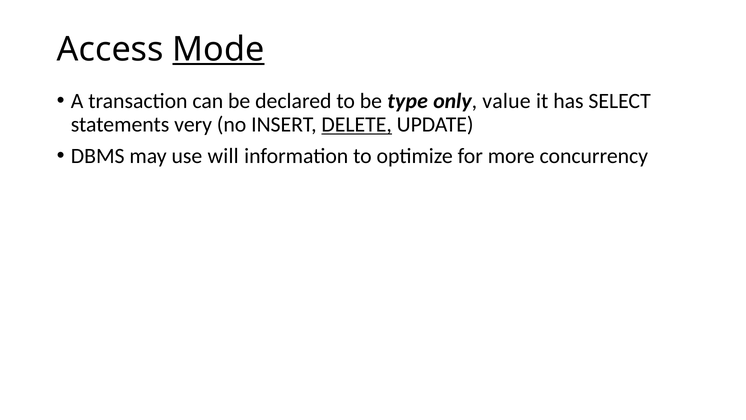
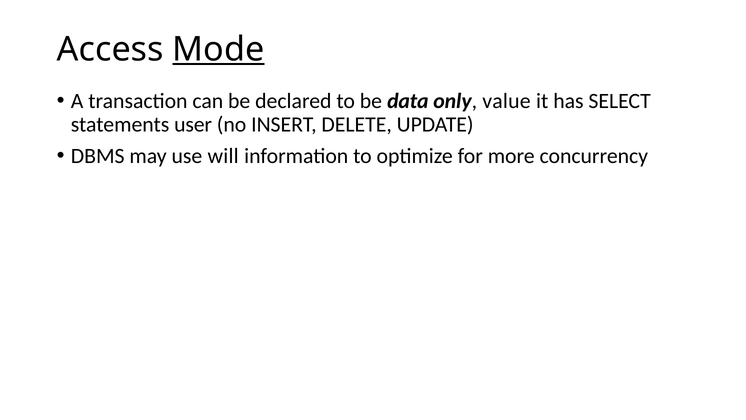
type: type -> data
very: very -> user
DELETE underline: present -> none
